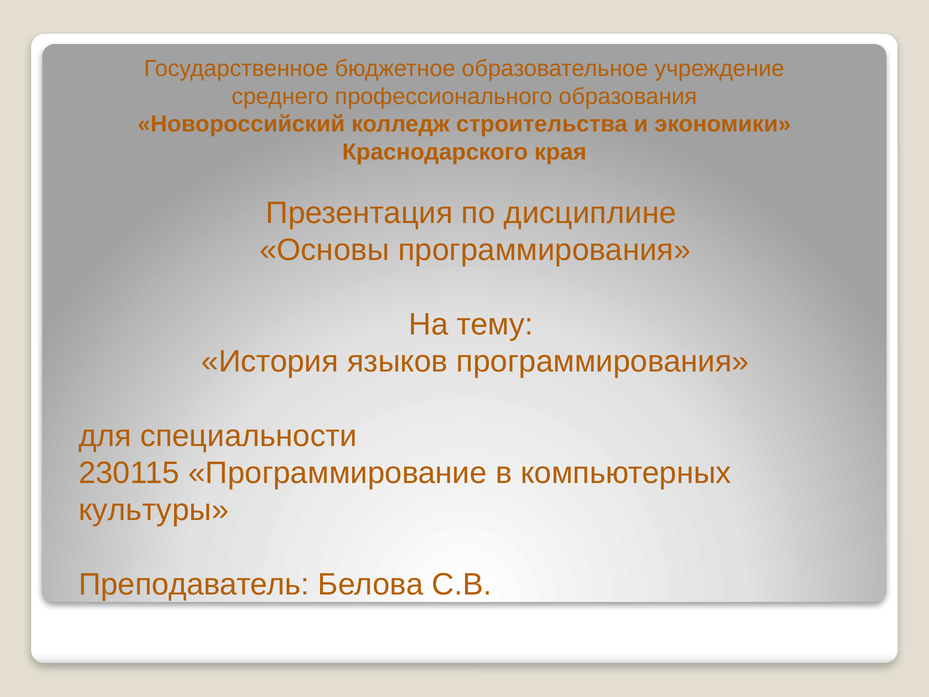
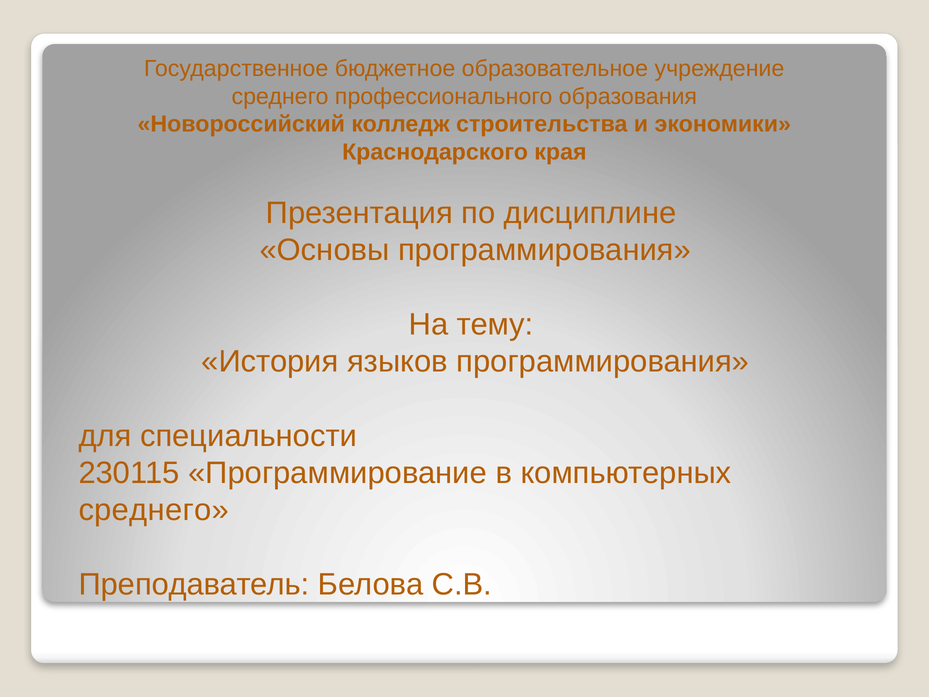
культуры at (154, 510): культуры -> среднего
